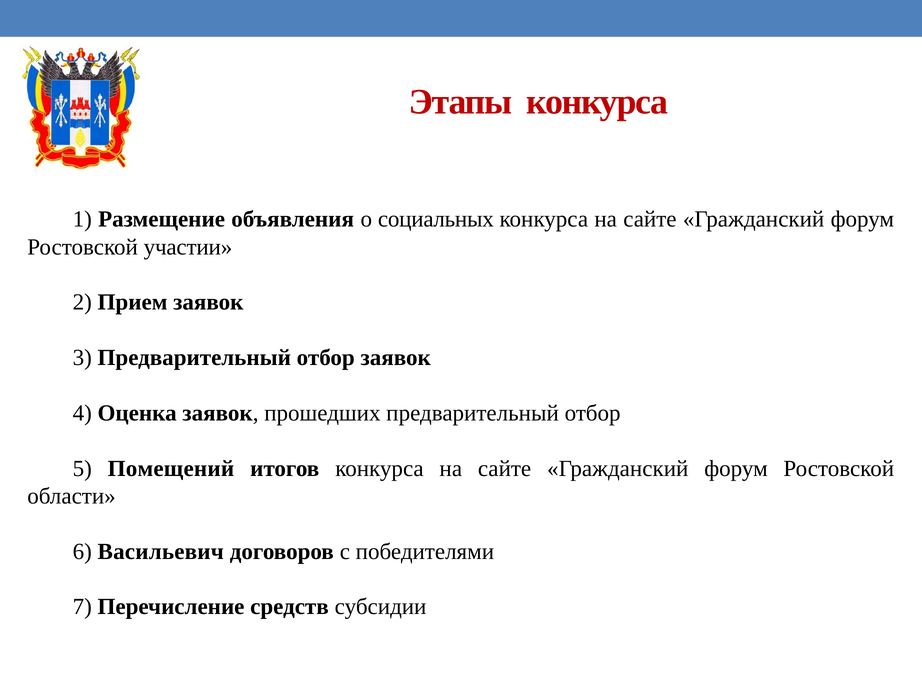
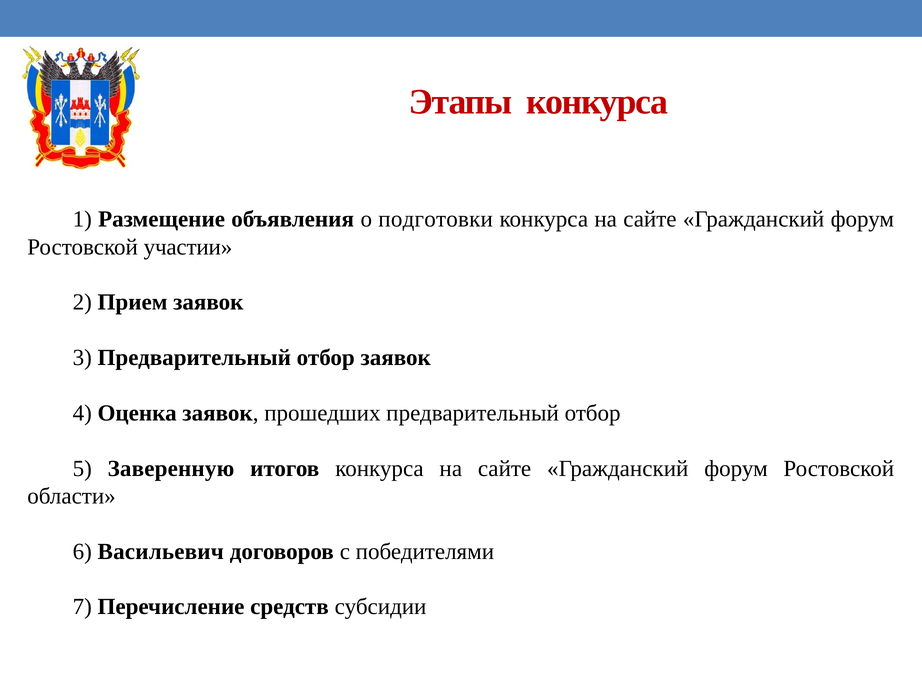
социальных: социальных -> подготовки
Помещений: Помещений -> Заверенную
